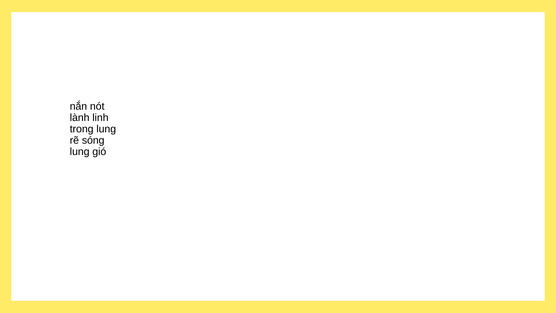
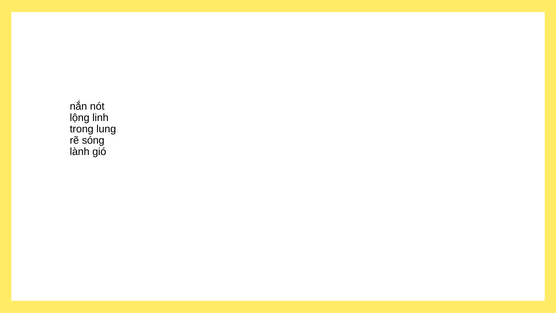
lành: lành -> lộng
lung at (80, 151): lung -> lành
